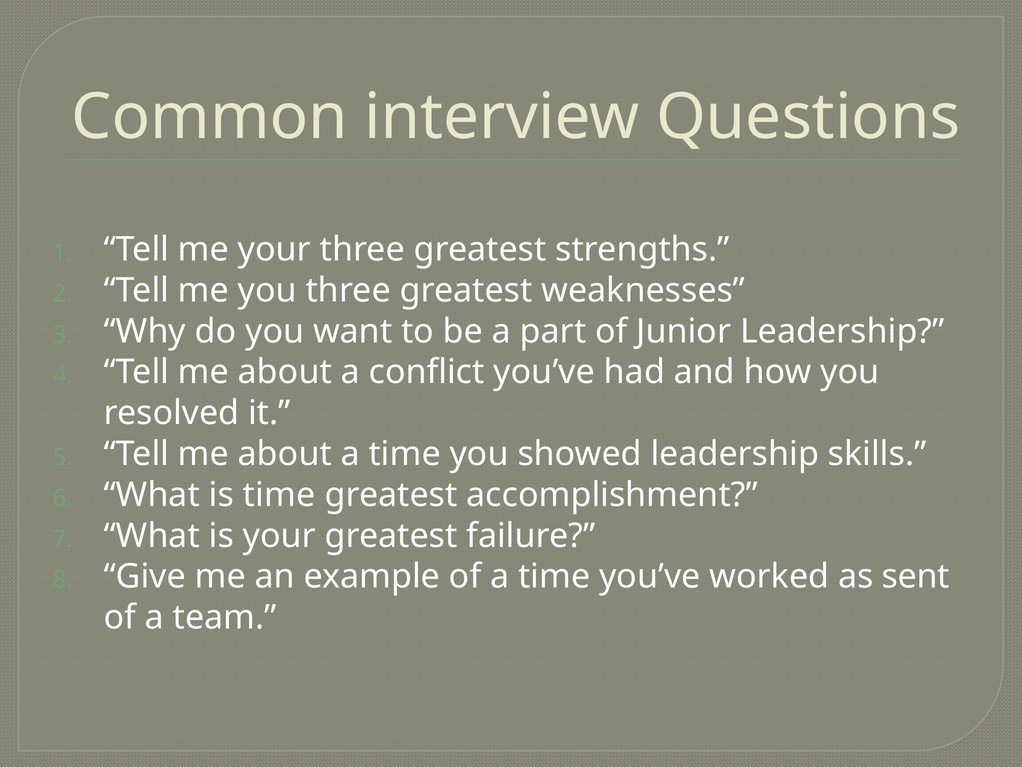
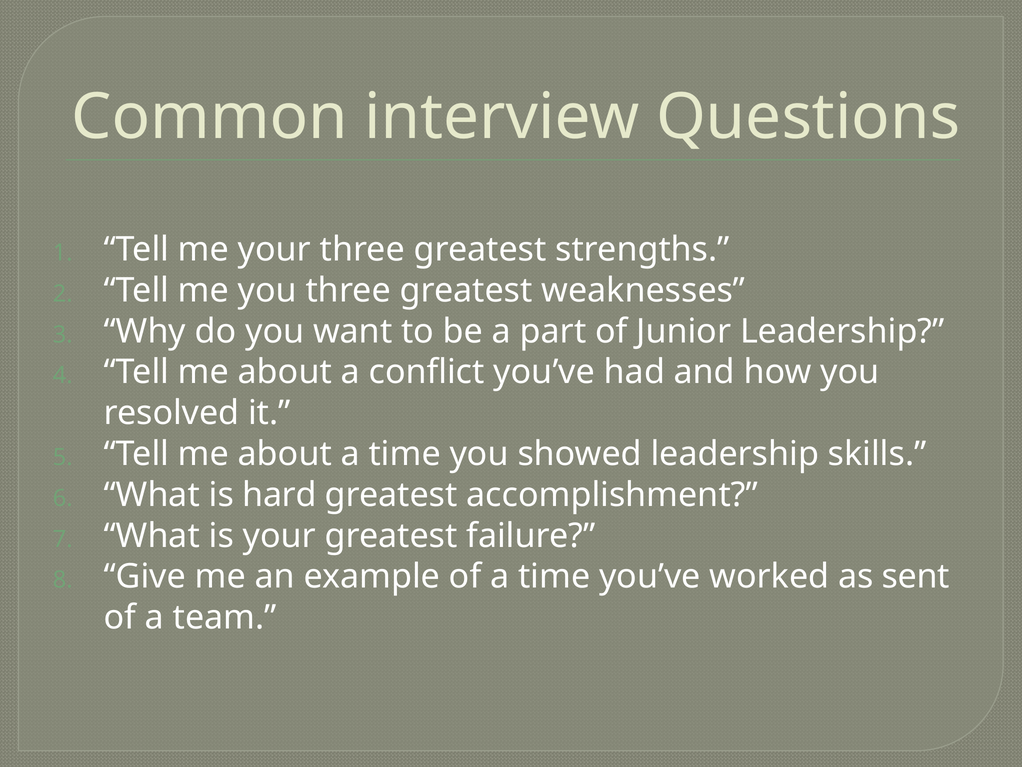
is time: time -> hard
